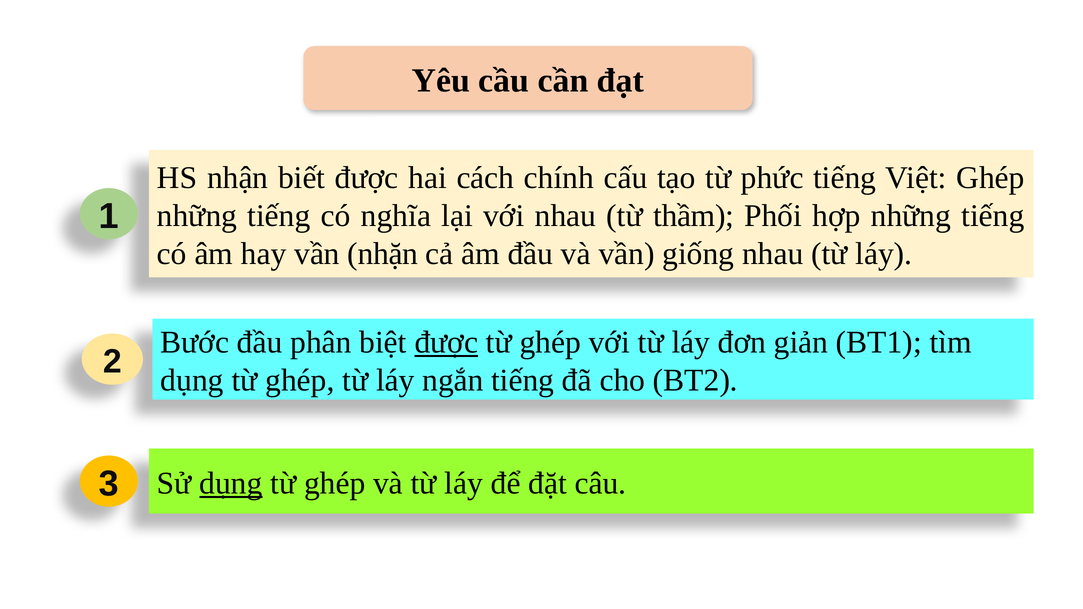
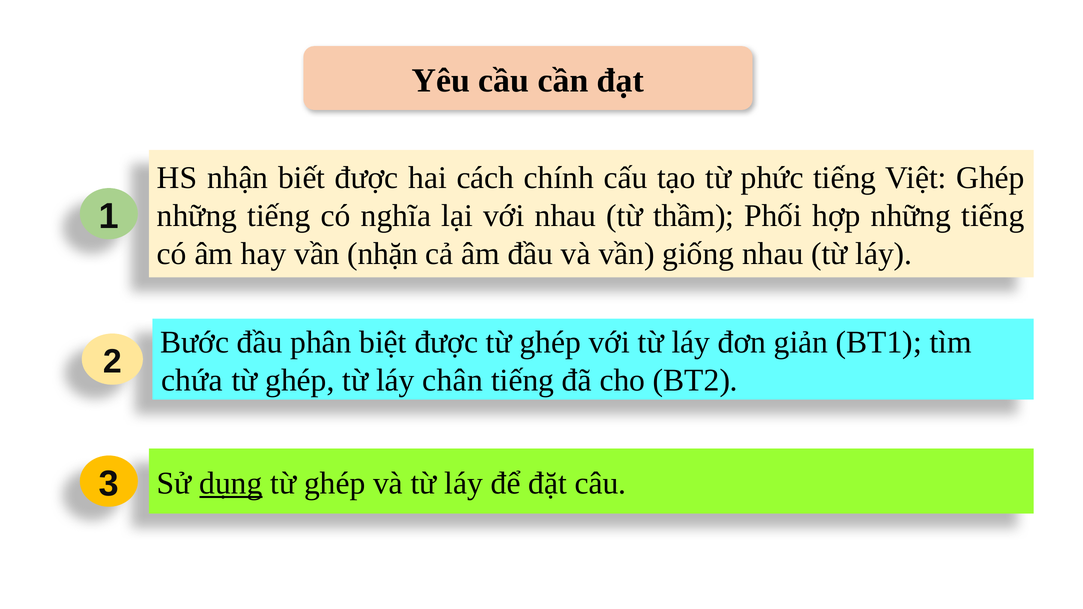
được at (446, 342) underline: present -> none
dụng at (192, 380): dụng -> chứa
ngắn: ngắn -> chân
